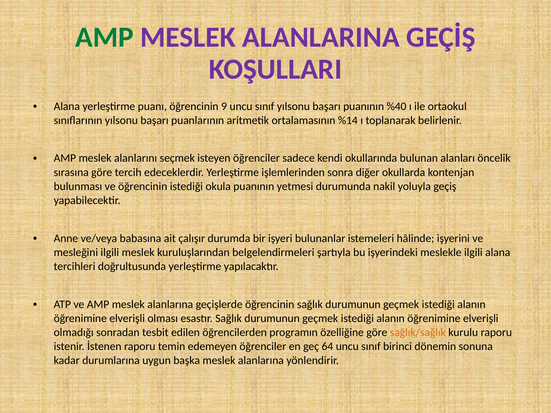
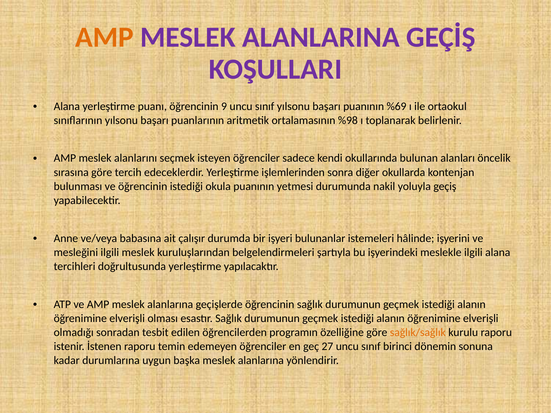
AMP at (104, 37) colour: green -> orange
%40: %40 -> %69
%14: %14 -> %98
64: 64 -> 27
